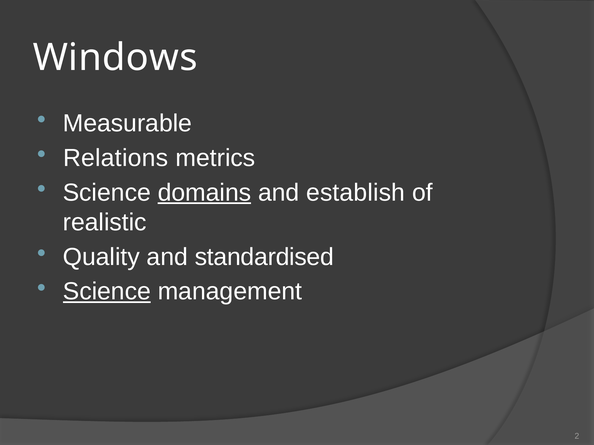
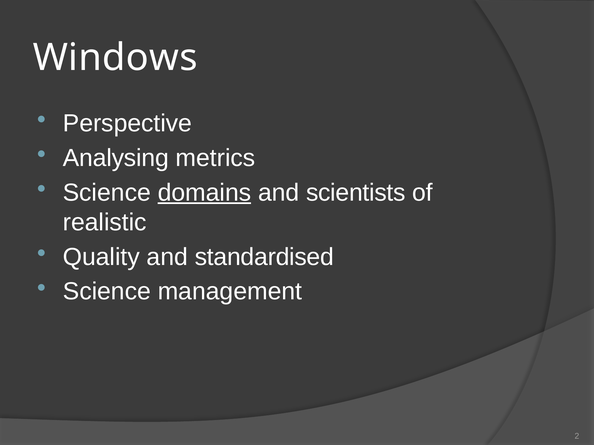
Measurable: Measurable -> Perspective
Relations: Relations -> Analysing
establish: establish -> scientists
Science at (107, 292) underline: present -> none
